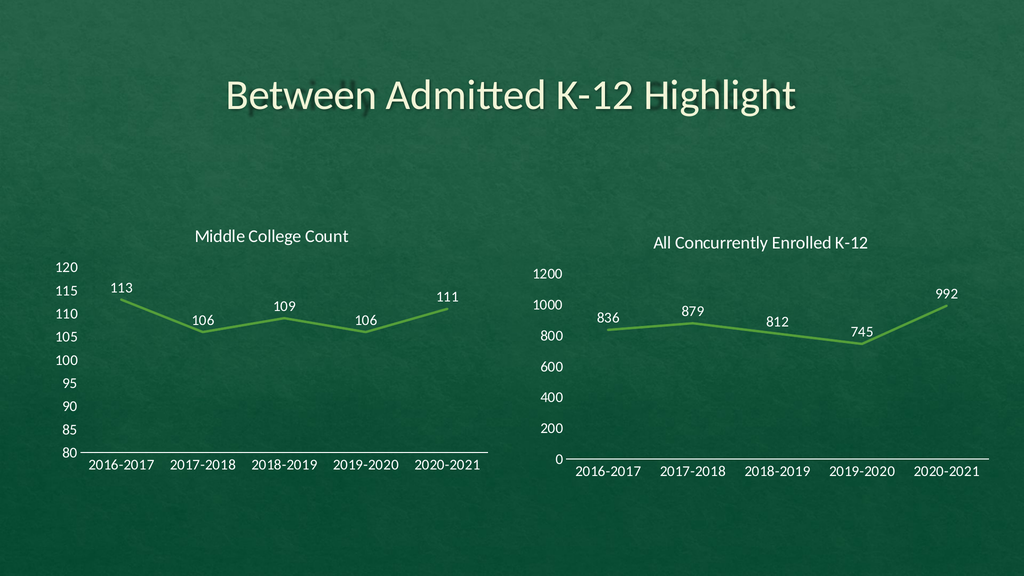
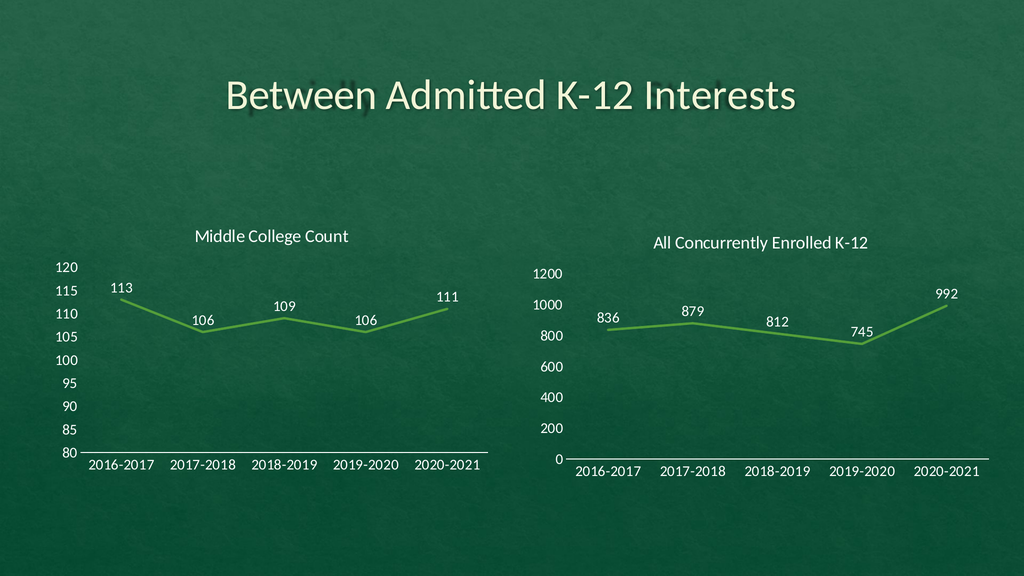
Highlight: Highlight -> Interests
